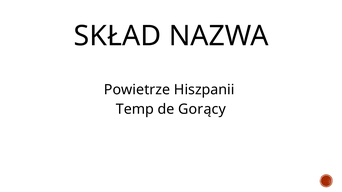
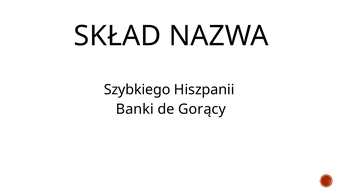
Powietrze: Powietrze -> Szybkiego
Temp: Temp -> Banki
